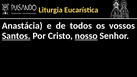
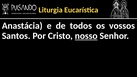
Santos underline: present -> none
